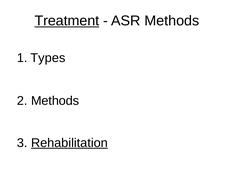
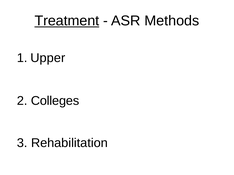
Types: Types -> Upper
2 Methods: Methods -> Colleges
Rehabilitation underline: present -> none
